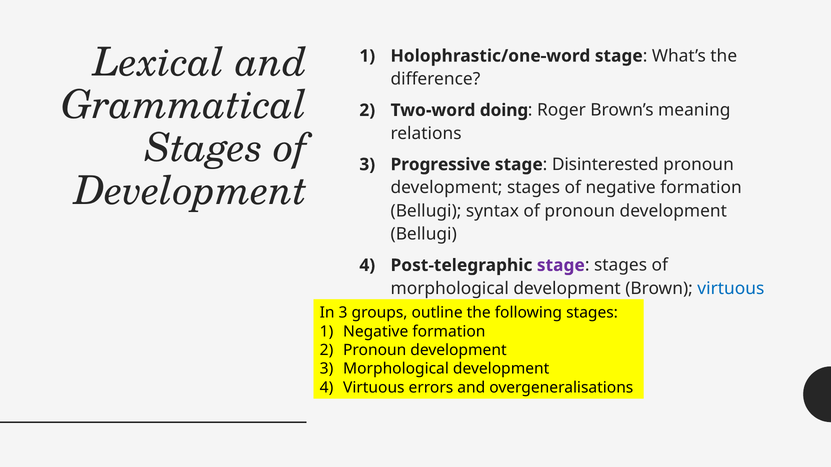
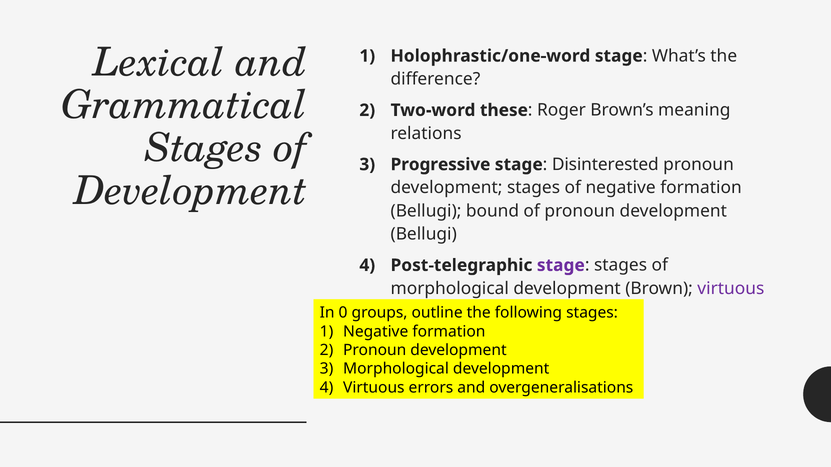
doing: doing -> these
syntax: syntax -> bound
virtuous at (731, 289) colour: blue -> purple
In 3: 3 -> 0
